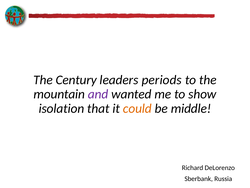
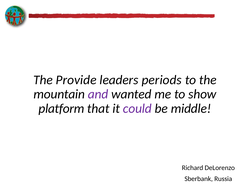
Century: Century -> Provide
isolation: isolation -> platform
could colour: orange -> purple
